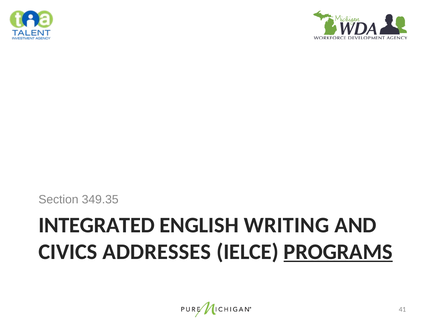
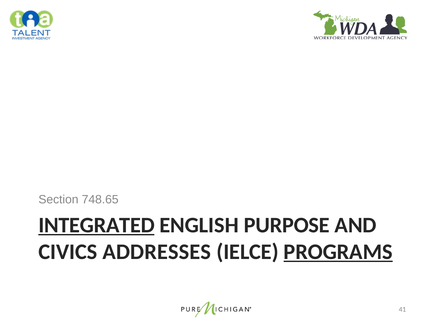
349.35: 349.35 -> 748.65
INTEGRATED underline: none -> present
WRITING: WRITING -> PURPOSE
